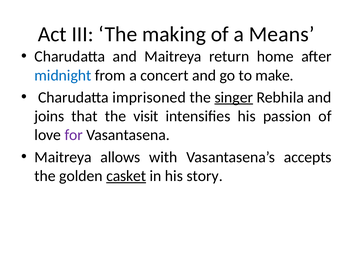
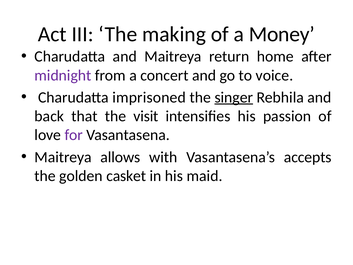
Means: Means -> Money
midnight colour: blue -> purple
make: make -> voice
joins: joins -> back
casket underline: present -> none
story: story -> maid
